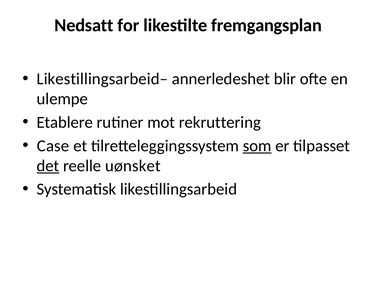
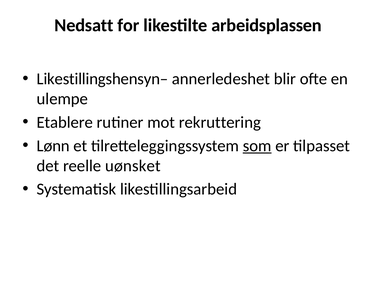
fremgangsplan: fremgangsplan -> arbeidsplassen
Likestillingsarbeid–: Likestillingsarbeid– -> Likestillingshensyn–
Case: Case -> Lønn
det underline: present -> none
